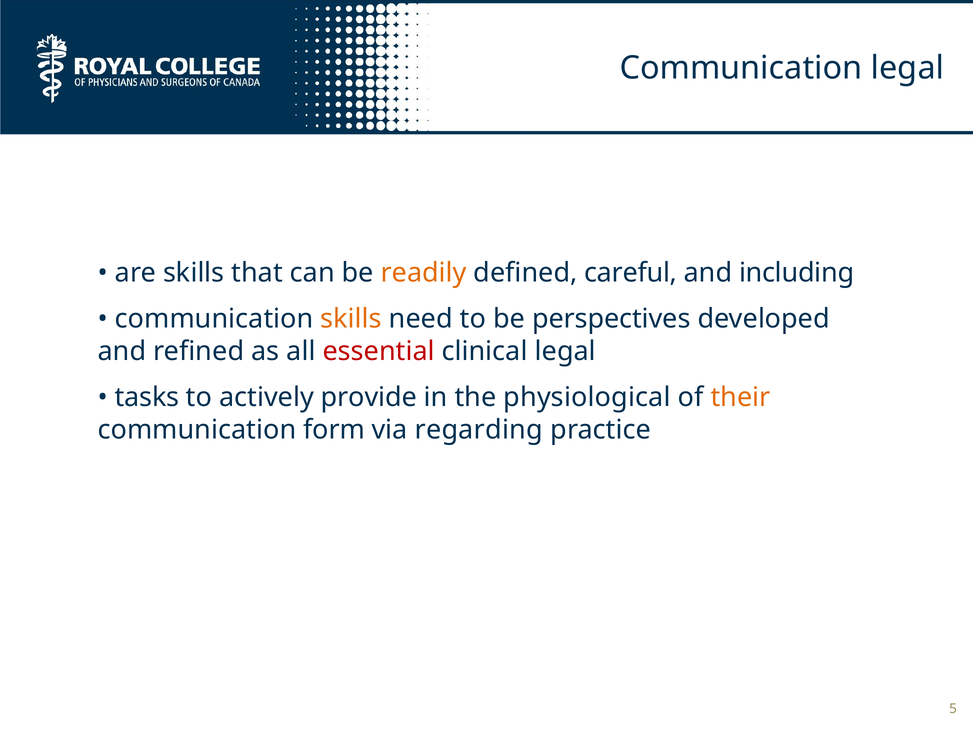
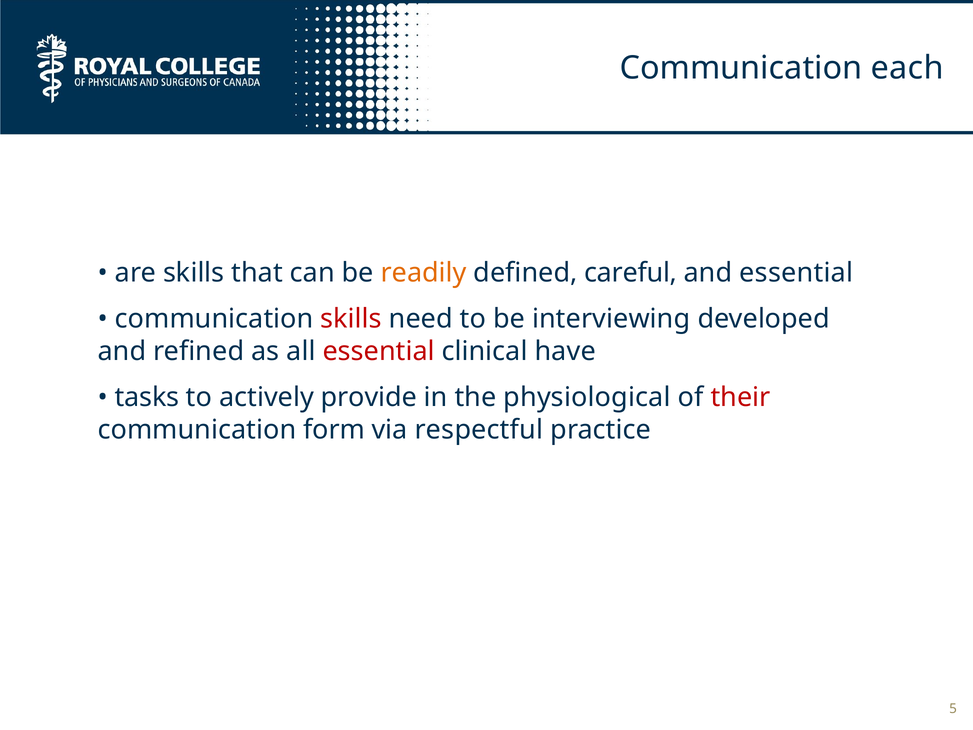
Communication legal: legal -> each
and including: including -> essential
skills at (351, 319) colour: orange -> red
perspectives: perspectives -> interviewing
clinical legal: legal -> have
their colour: orange -> red
regarding: regarding -> respectful
